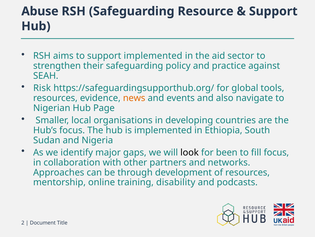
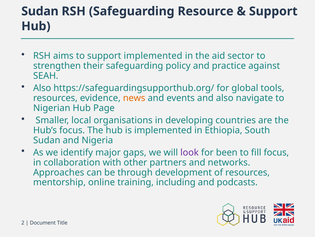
Abuse at (40, 11): Abuse -> Sudan
Risk at (42, 88): Risk -> Also
look colour: black -> purple
disability: disability -> including
